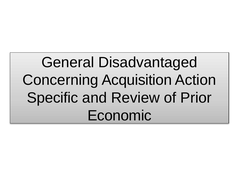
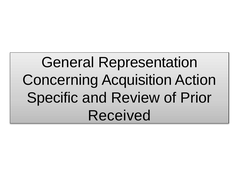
Disadvantaged: Disadvantaged -> Representation
Economic: Economic -> Received
